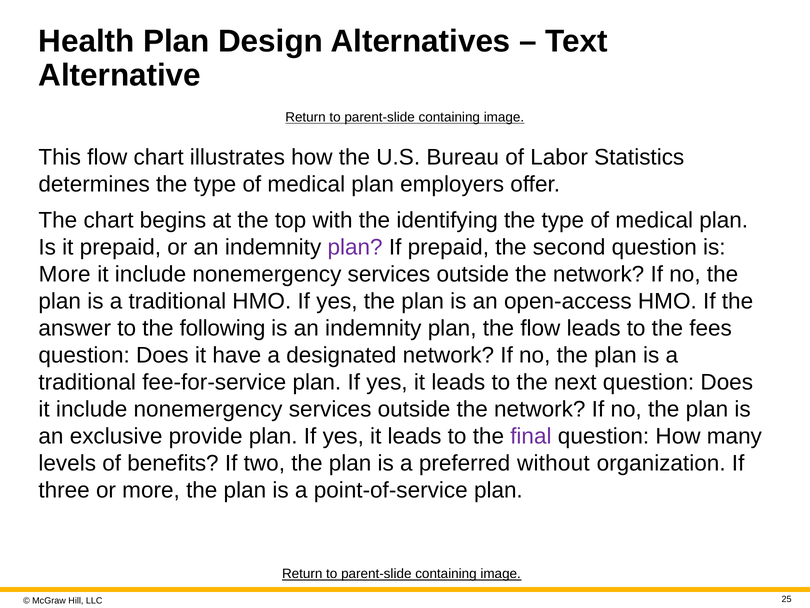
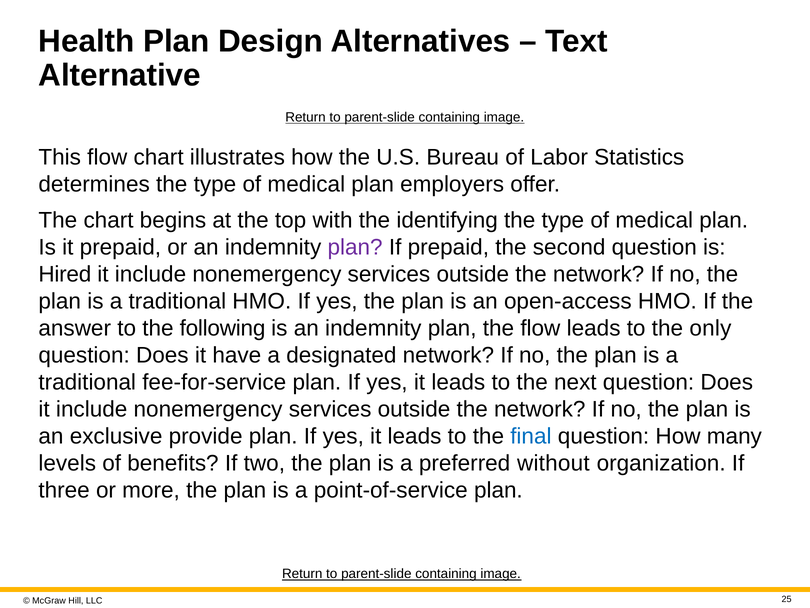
More at (65, 274): More -> Hired
fees: fees -> only
final colour: purple -> blue
